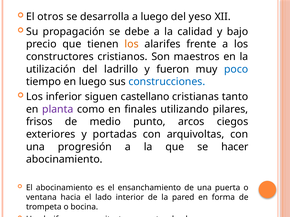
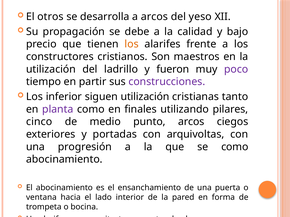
a luego: luego -> arcos
poco colour: blue -> purple
en luego: luego -> partir
construcciones colour: blue -> purple
siguen castellano: castellano -> utilización
frisos: frisos -> cinco
se hacer: hacer -> como
